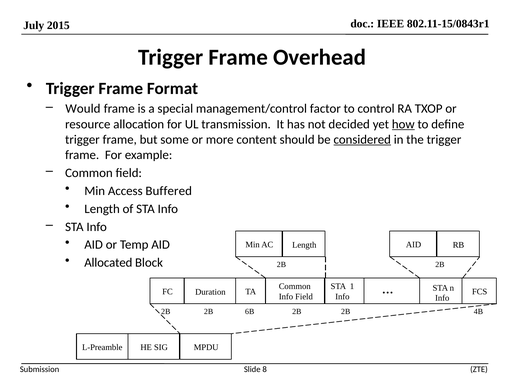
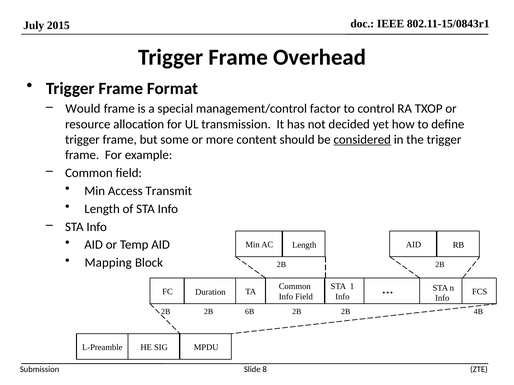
how underline: present -> none
Buffered: Buffered -> Transmit
Allocated: Allocated -> Mapping
